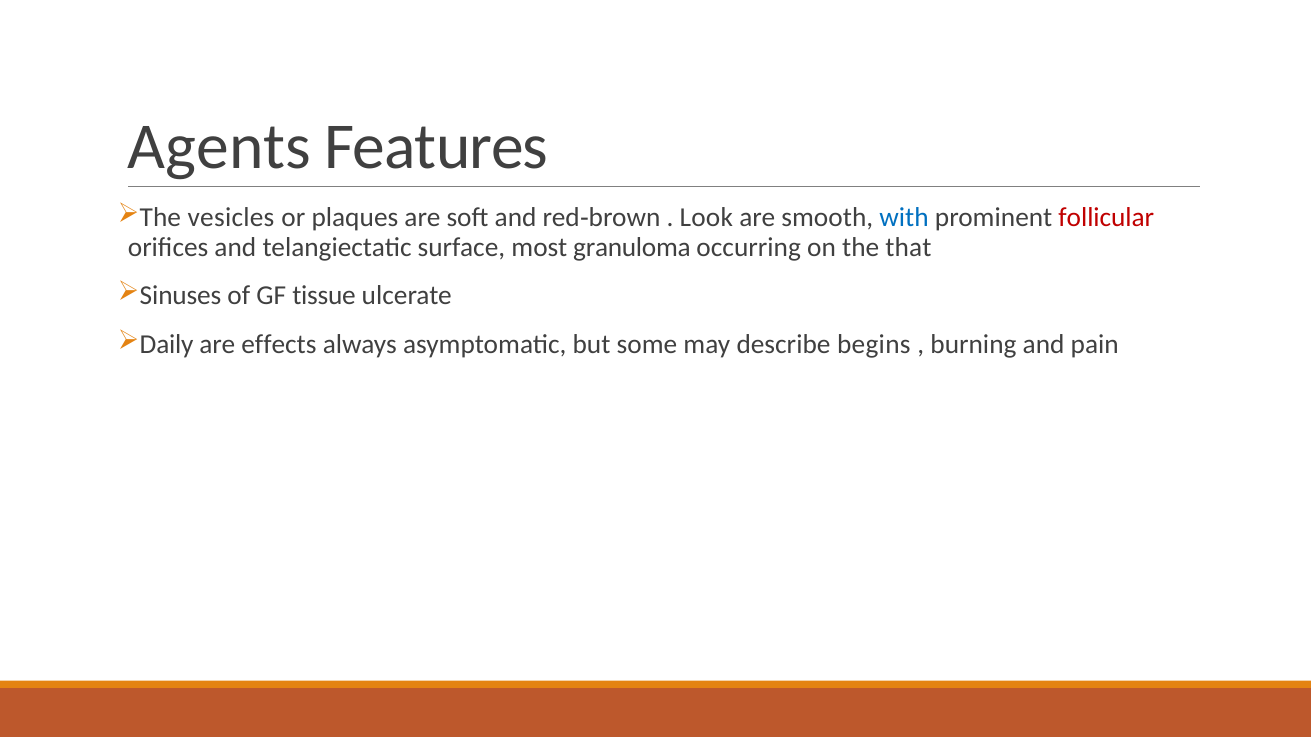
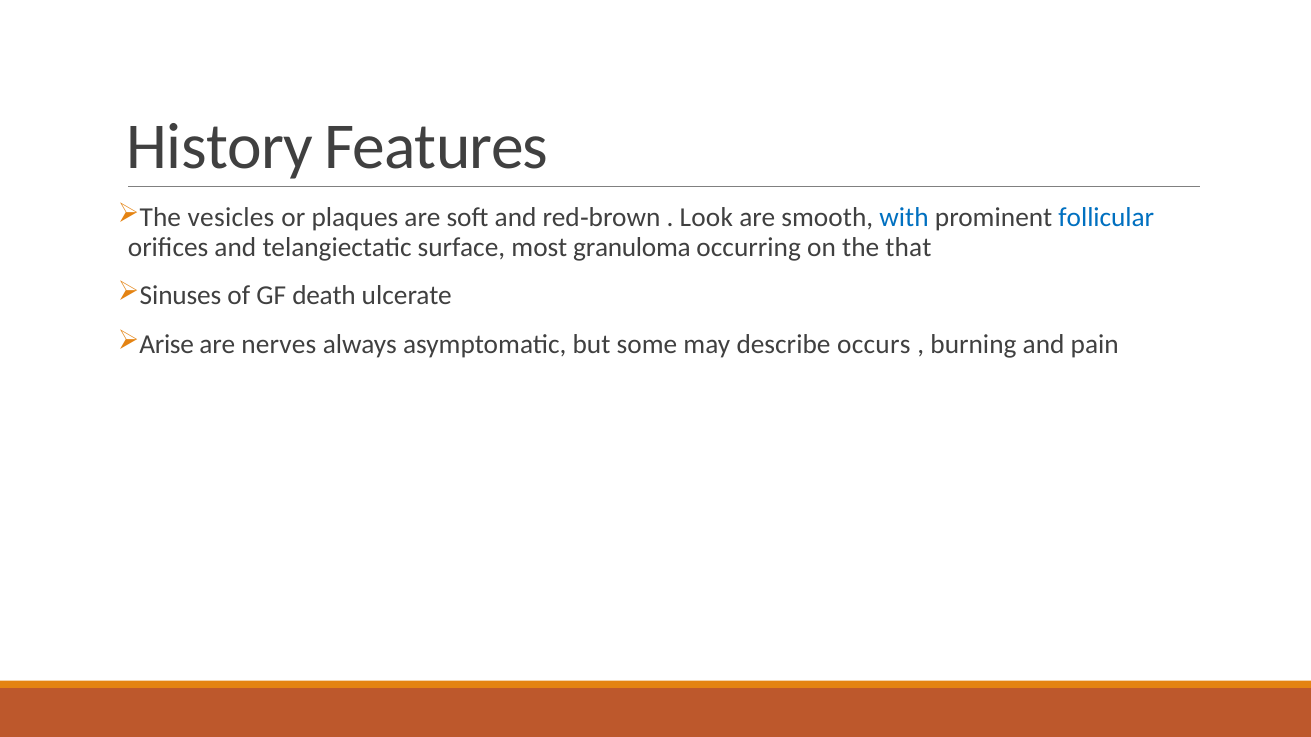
Agents: Agents -> History
follicular colour: red -> blue
tissue: tissue -> death
Daily: Daily -> Arise
effects: effects -> nerves
begins: begins -> occurs
